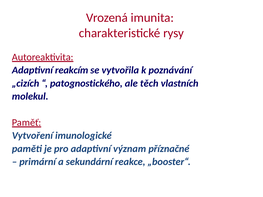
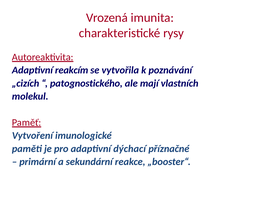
těch: těch -> mají
význam: význam -> dýchací
